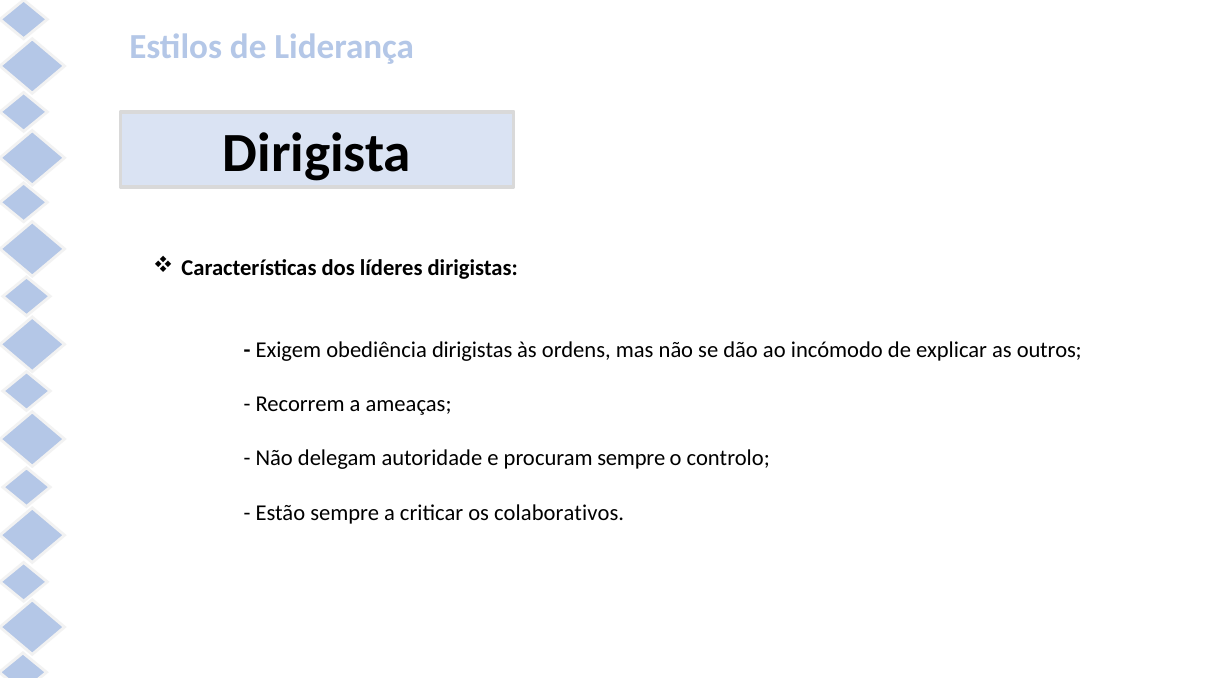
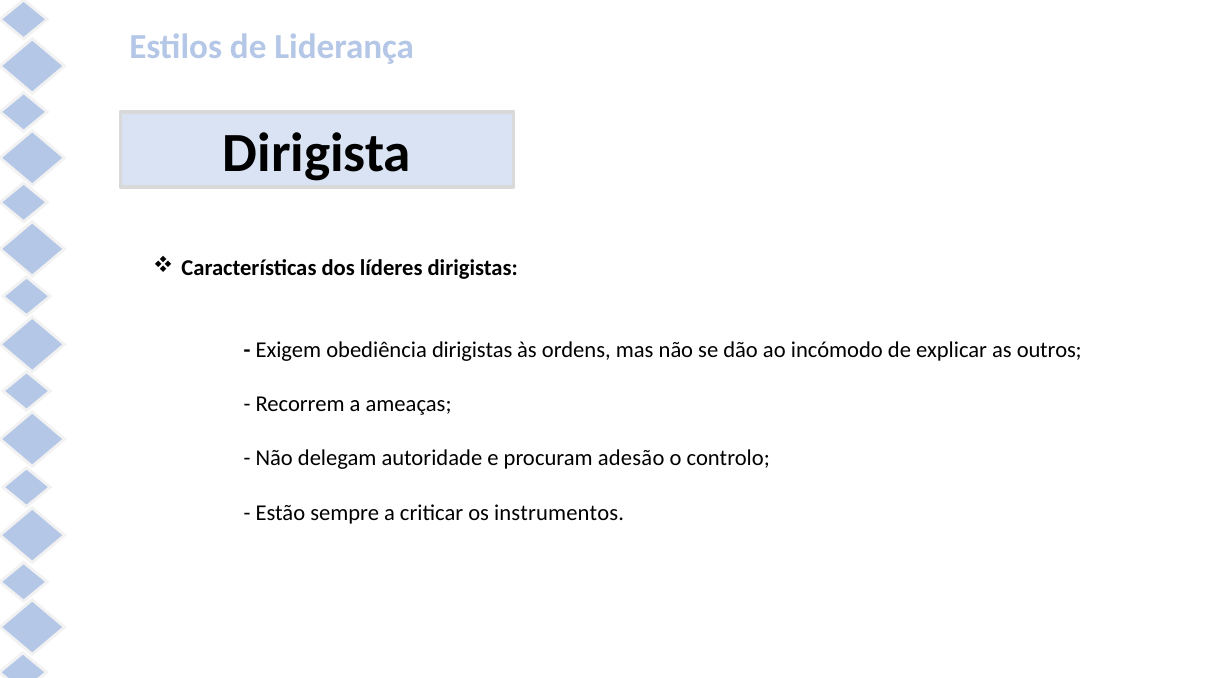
procuram sempre: sempre -> adesão
colaborativos: colaborativos -> instrumentos
